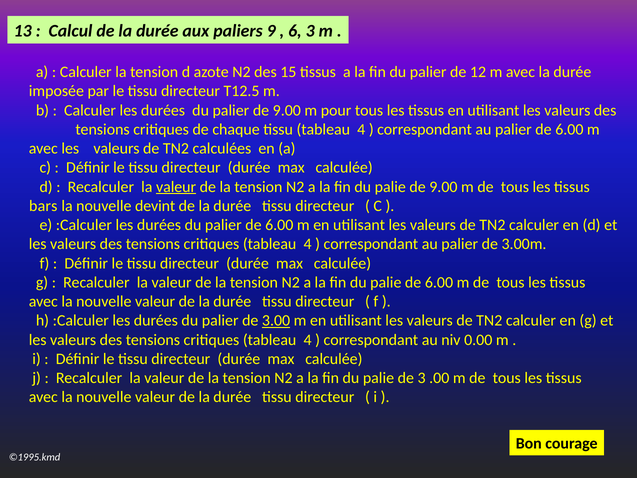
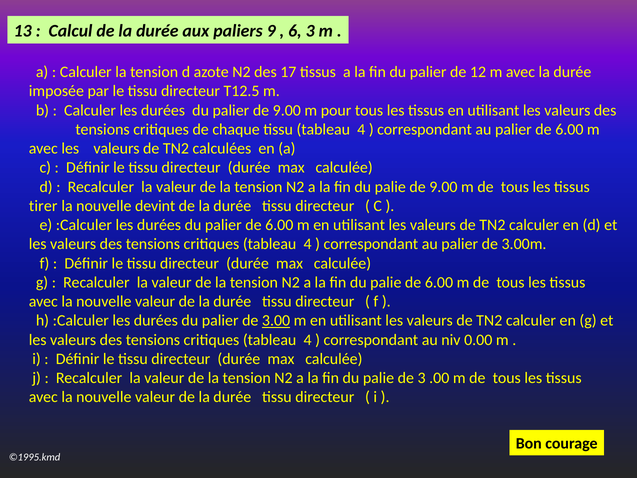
15: 15 -> 17
valeur at (176, 187) underline: present -> none
bars: bars -> tirer
